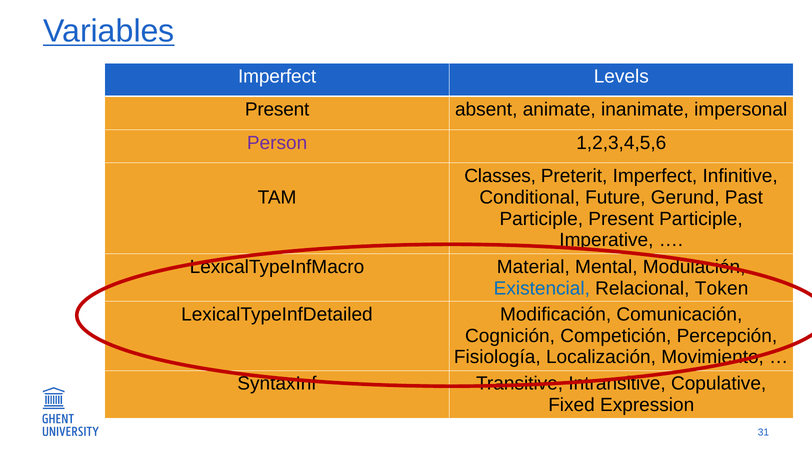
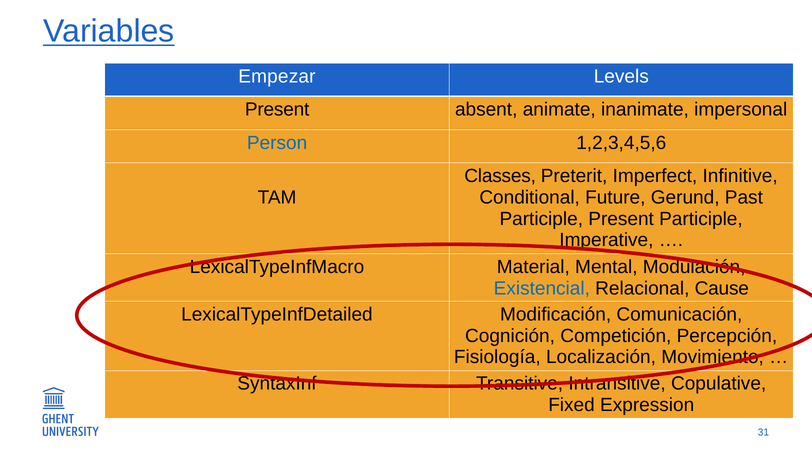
Imperfect at (277, 76): Imperfect -> Empezar
Person colour: purple -> blue
Token: Token -> Cause
